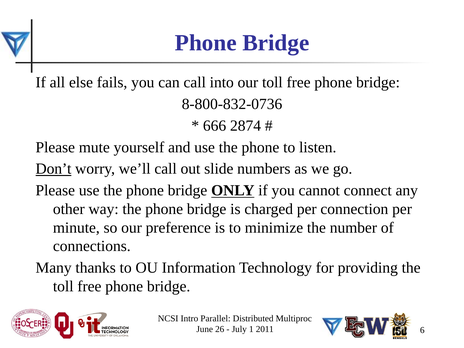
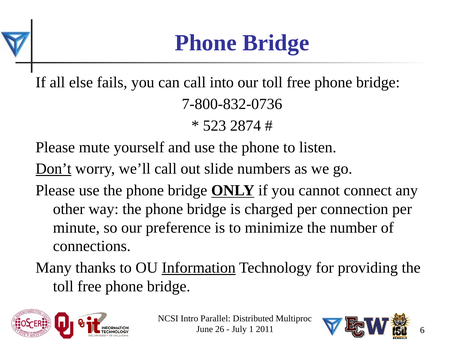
8-800-832-0736: 8-800-832-0736 -> 7-800-832-0736
666: 666 -> 523
Information underline: none -> present
